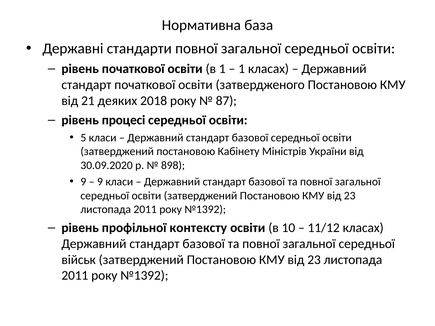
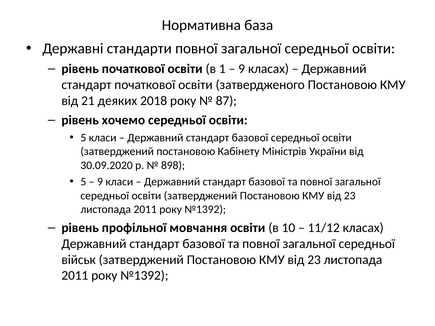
1 at (242, 69): 1 -> 9
процесі: процесі -> хочемо
9 at (83, 182): 9 -> 5
контексту: контексту -> мовчання
